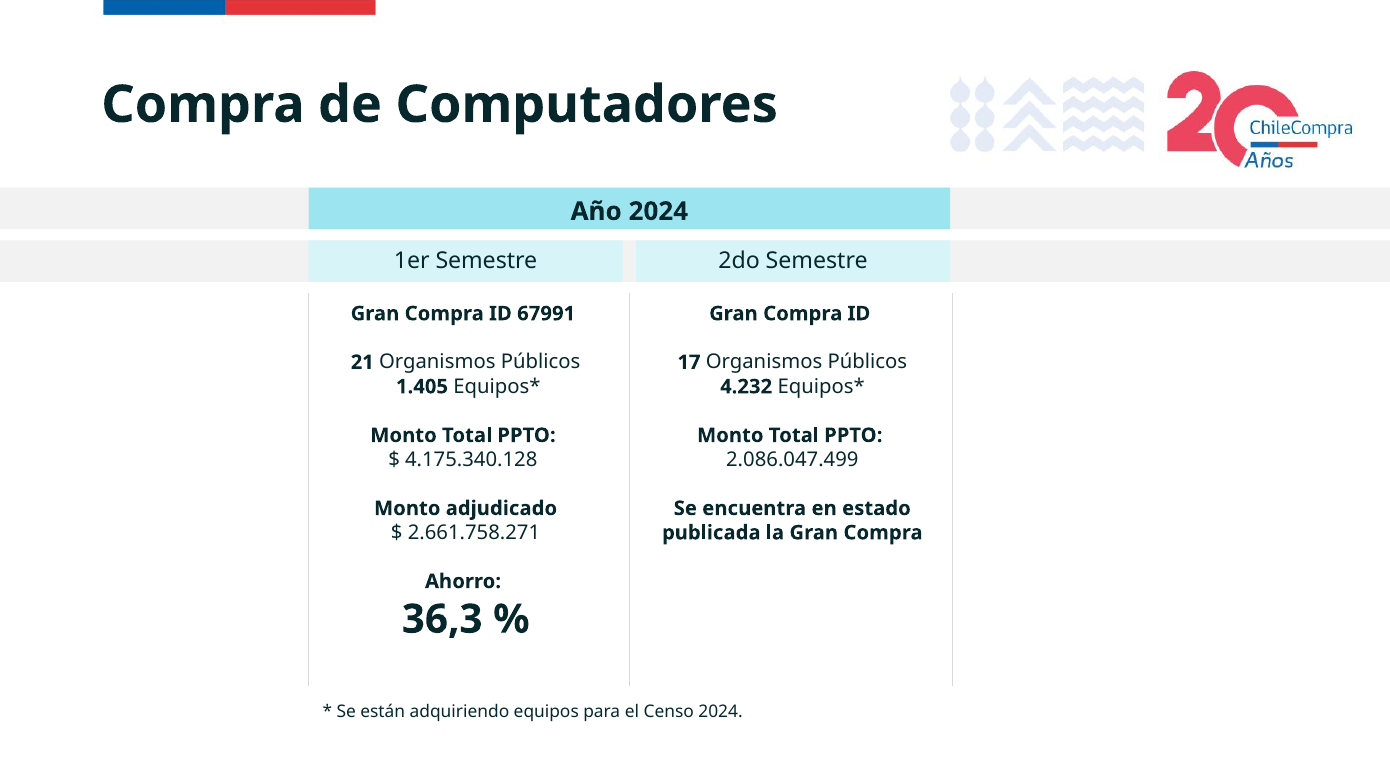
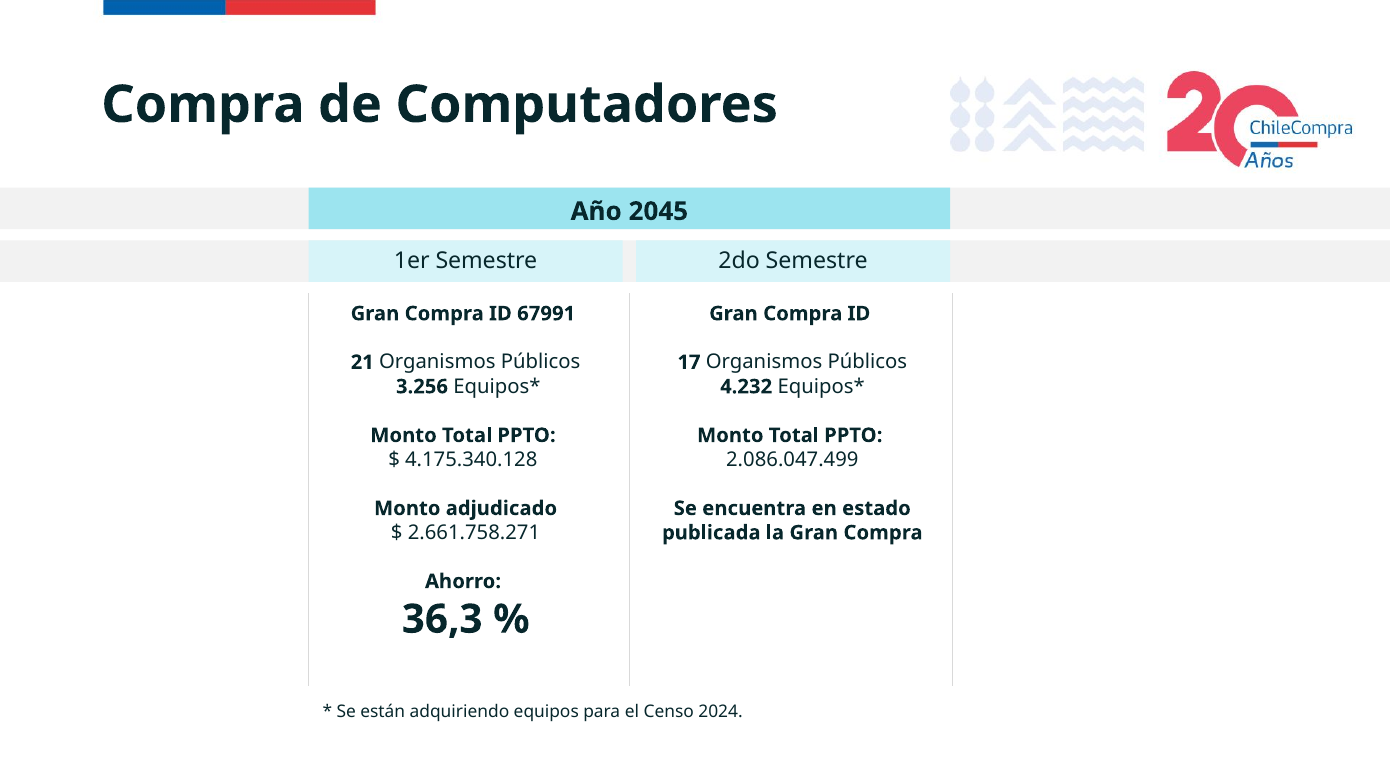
Año 2024: 2024 -> 2045
1.405: 1.405 -> 3.256
